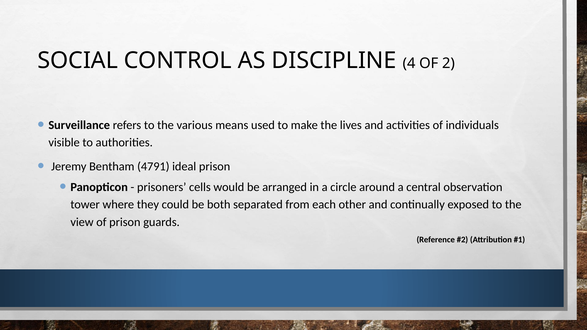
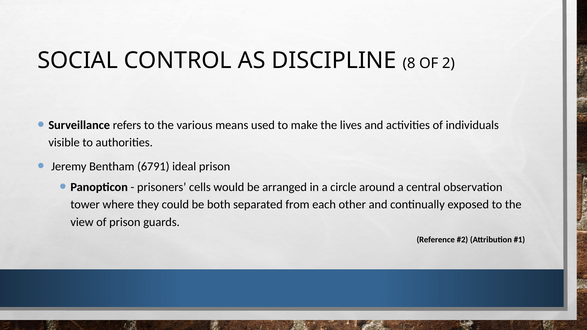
4: 4 -> 8
4791: 4791 -> 6791
